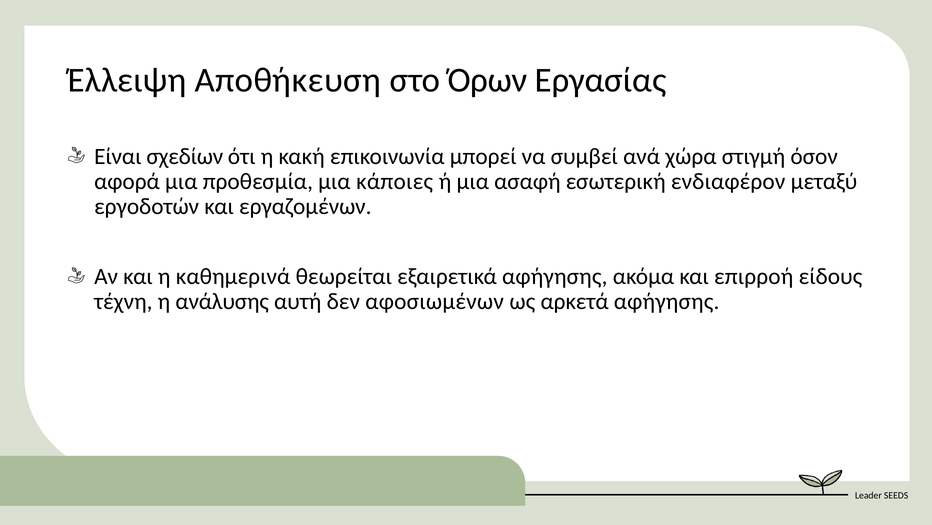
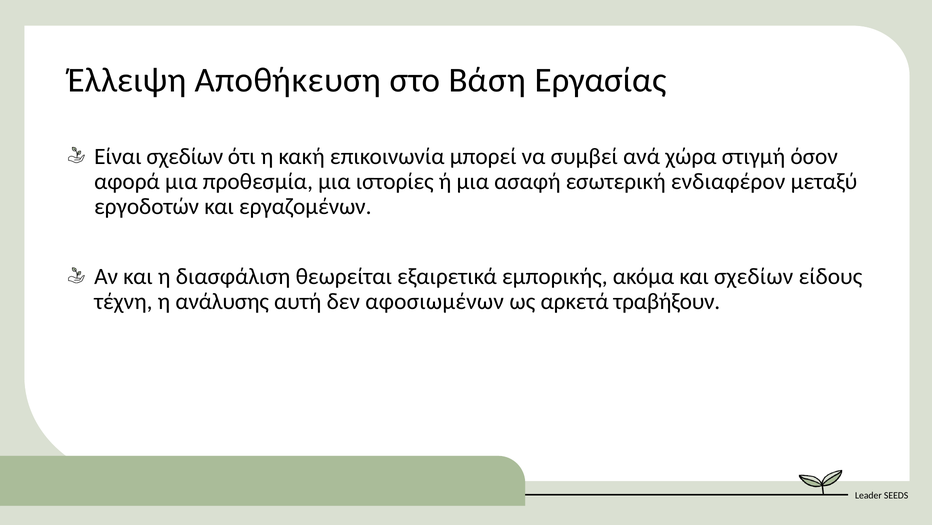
Όρων: Όρων -> Βάση
κάποιες: κάποιες -> ιστορίες
καθημερινά: καθημερινά -> διασφάλιση
εξαιρετικά αφήγησης: αφήγησης -> εμπορικής
και επιρροή: επιρροή -> σχεδίων
αρκετά αφήγησης: αφήγησης -> τραβήξουν
